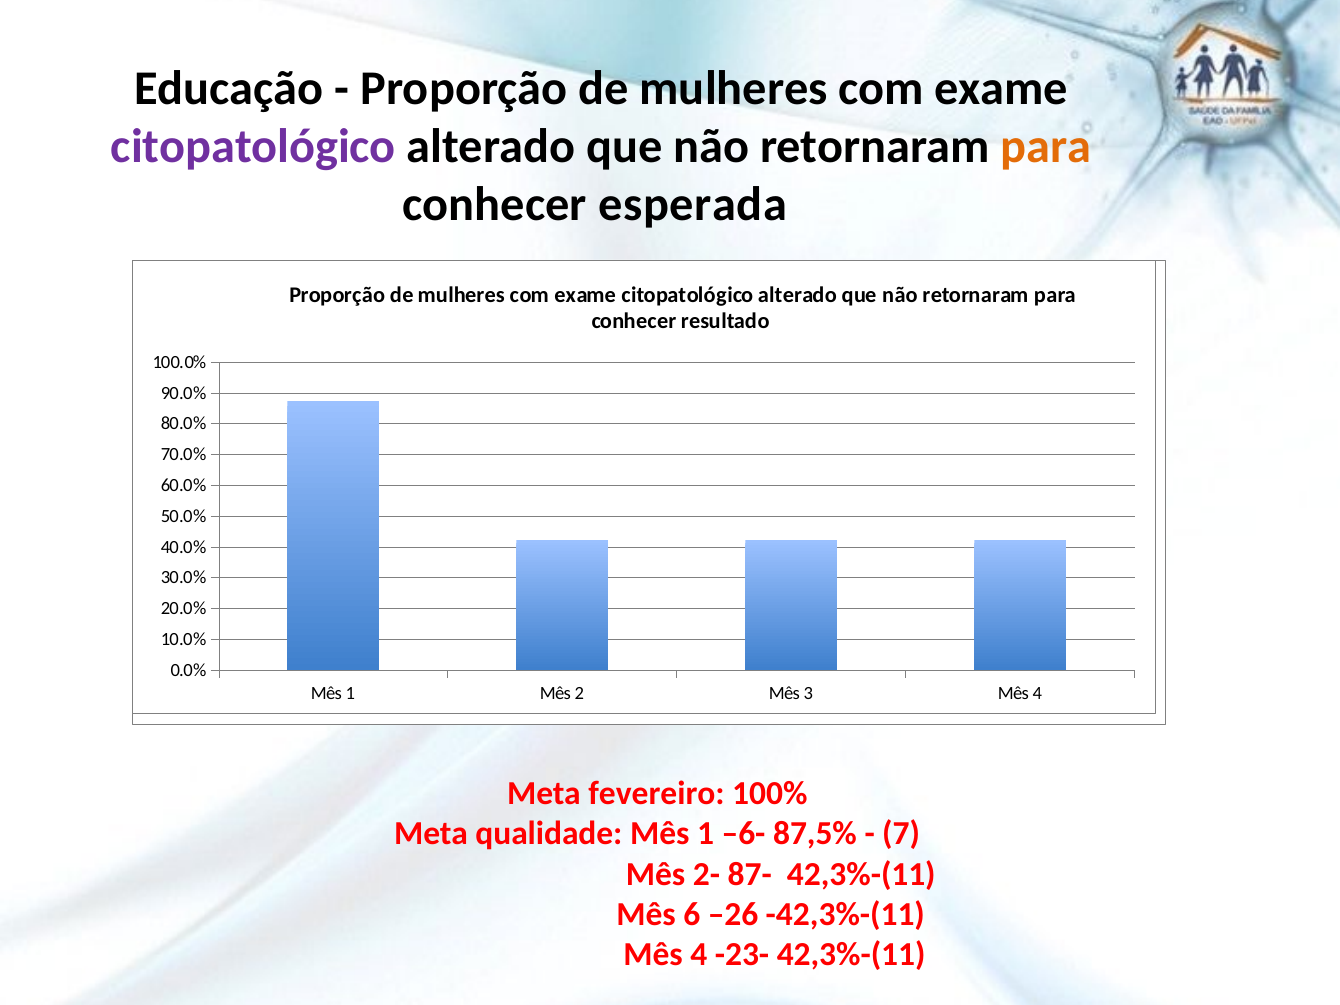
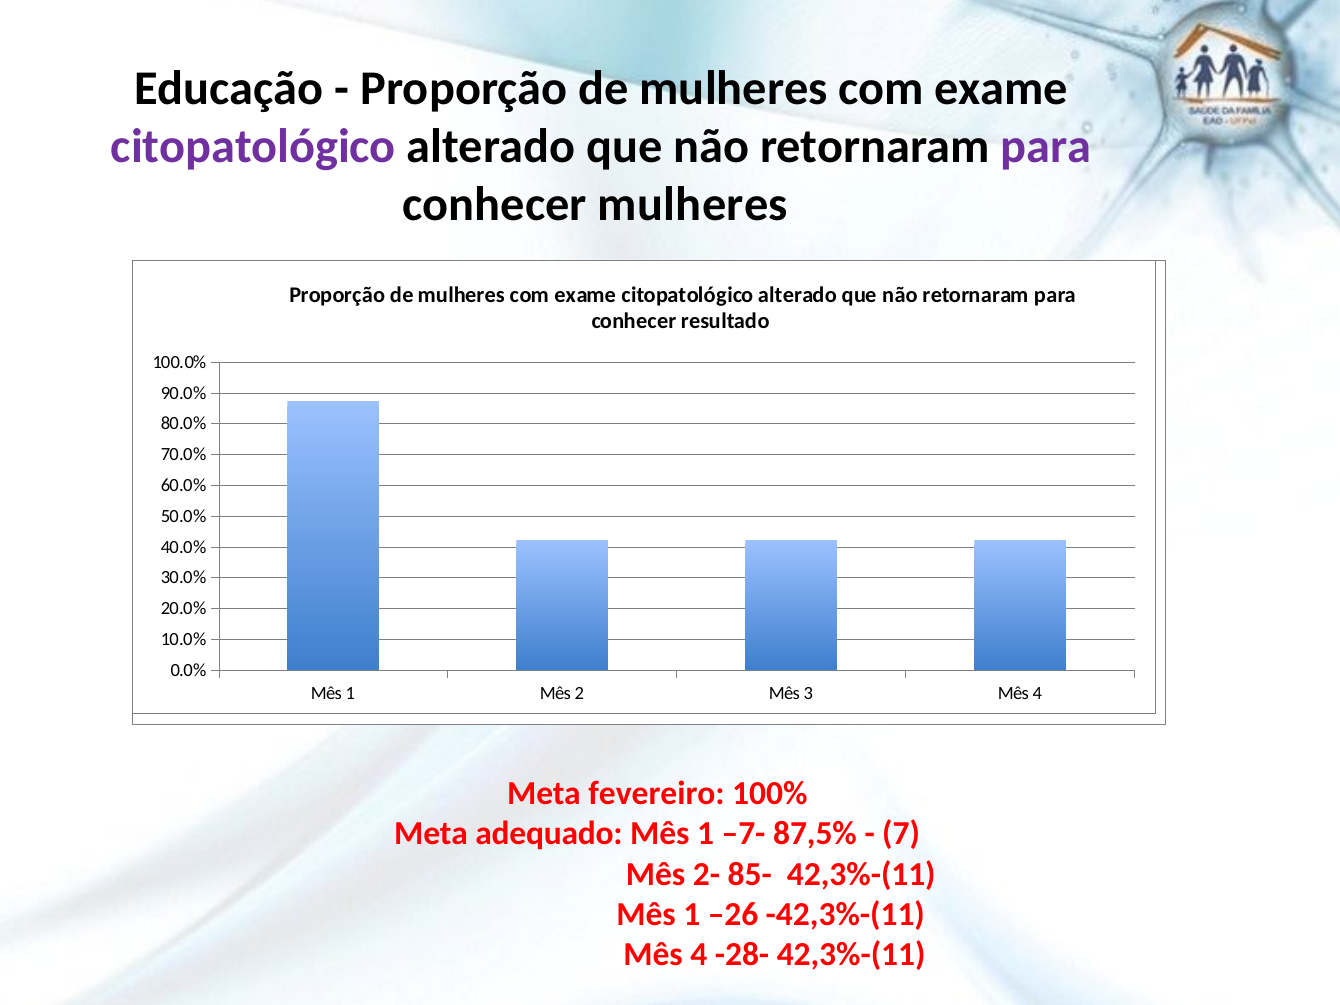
para at (1046, 147) colour: orange -> purple
conhecer esperada: esperada -> mulheres
qualidade: qualidade -> adequado
–6-: –6- -> –7-
87-: 87- -> 85-
6 at (692, 914): 6 -> 1
-23-: -23- -> -28-
